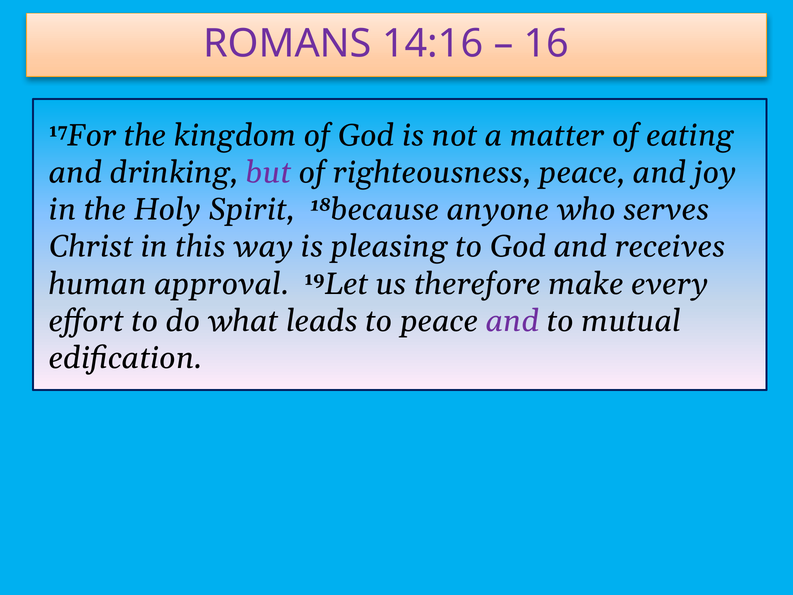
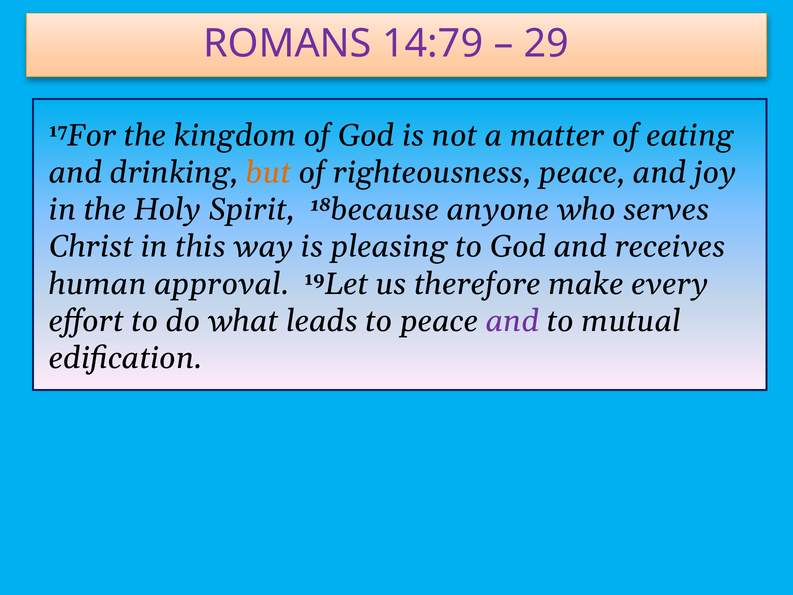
14:16: 14:16 -> 14:79
16: 16 -> 29
but colour: purple -> orange
